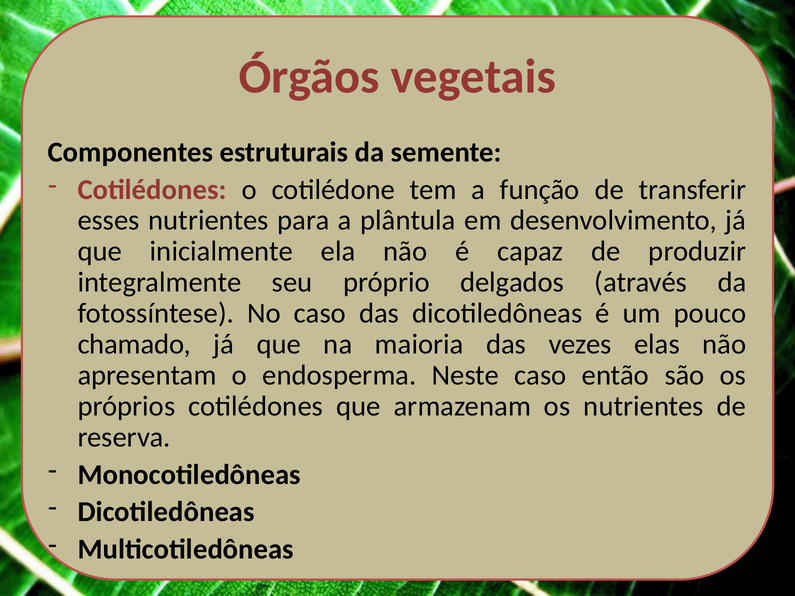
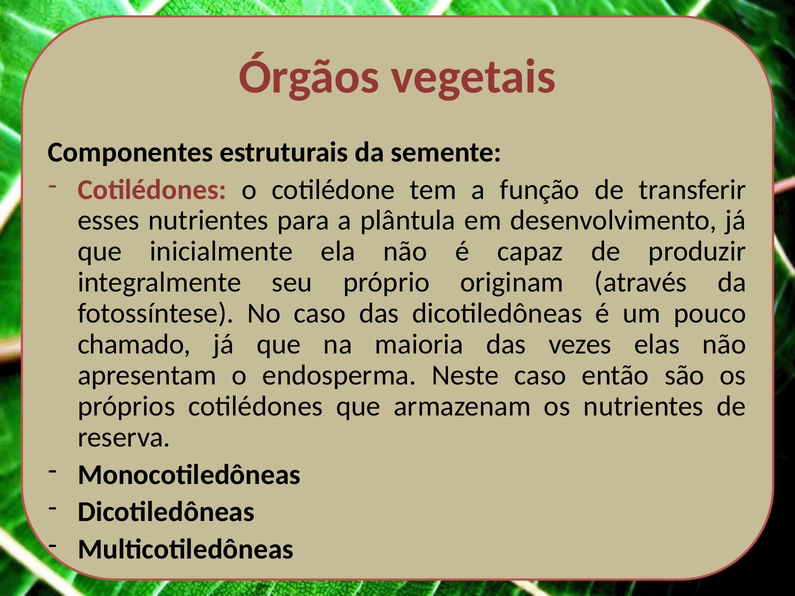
delgados: delgados -> originam
